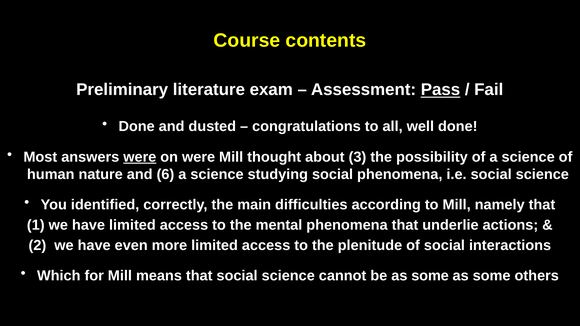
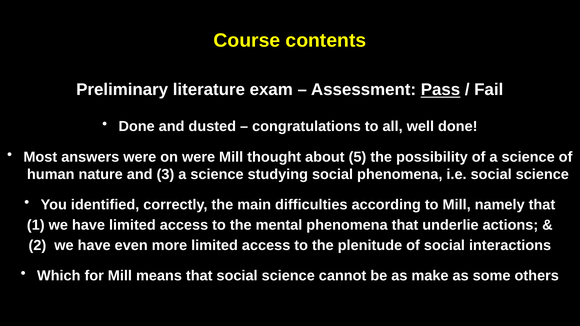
were at (140, 157) underline: present -> none
3: 3 -> 5
6: 6 -> 3
be as some: some -> make
